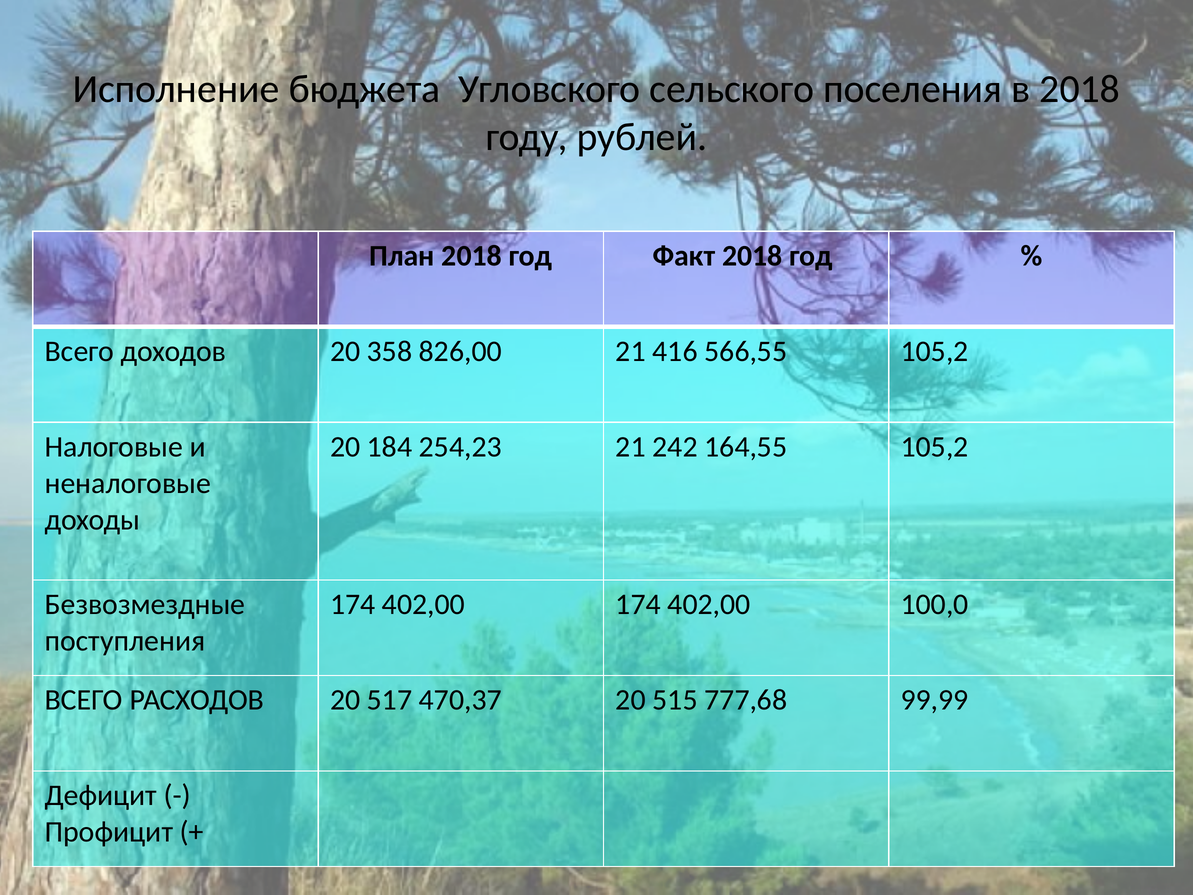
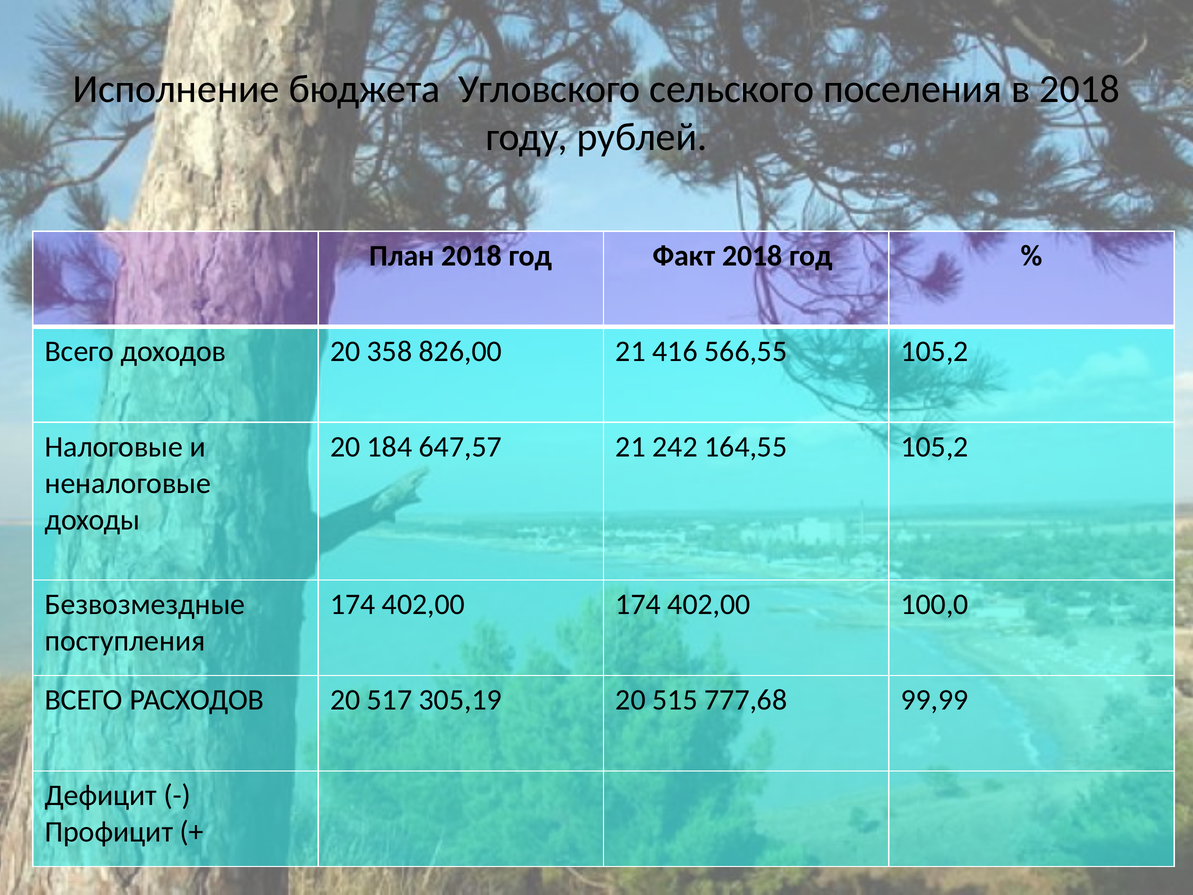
254,23: 254,23 -> 647,57
470,37: 470,37 -> 305,19
